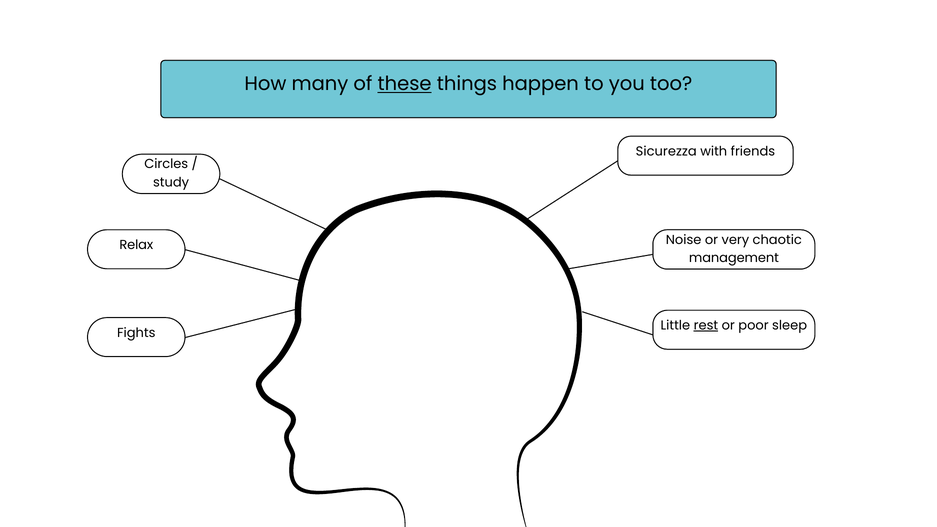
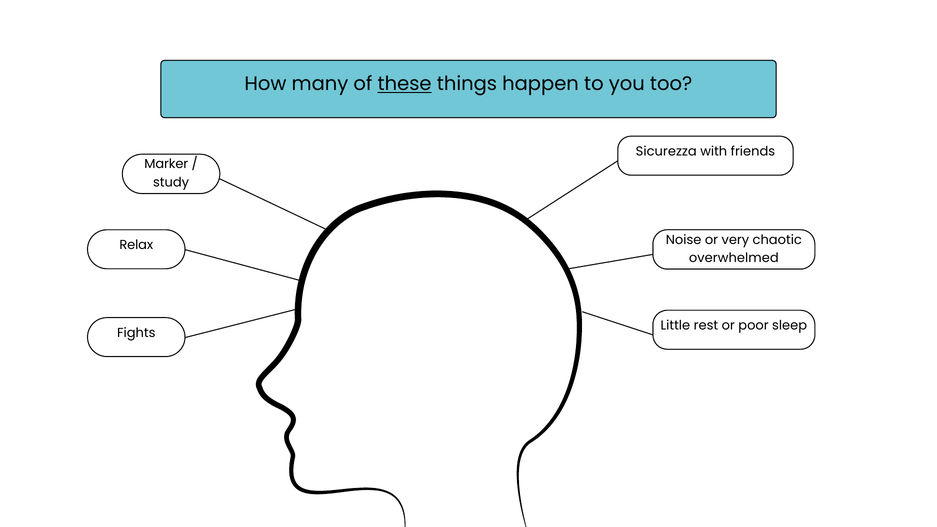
Circles: Circles -> Marker
management: management -> overwhelmed
rest underline: present -> none
